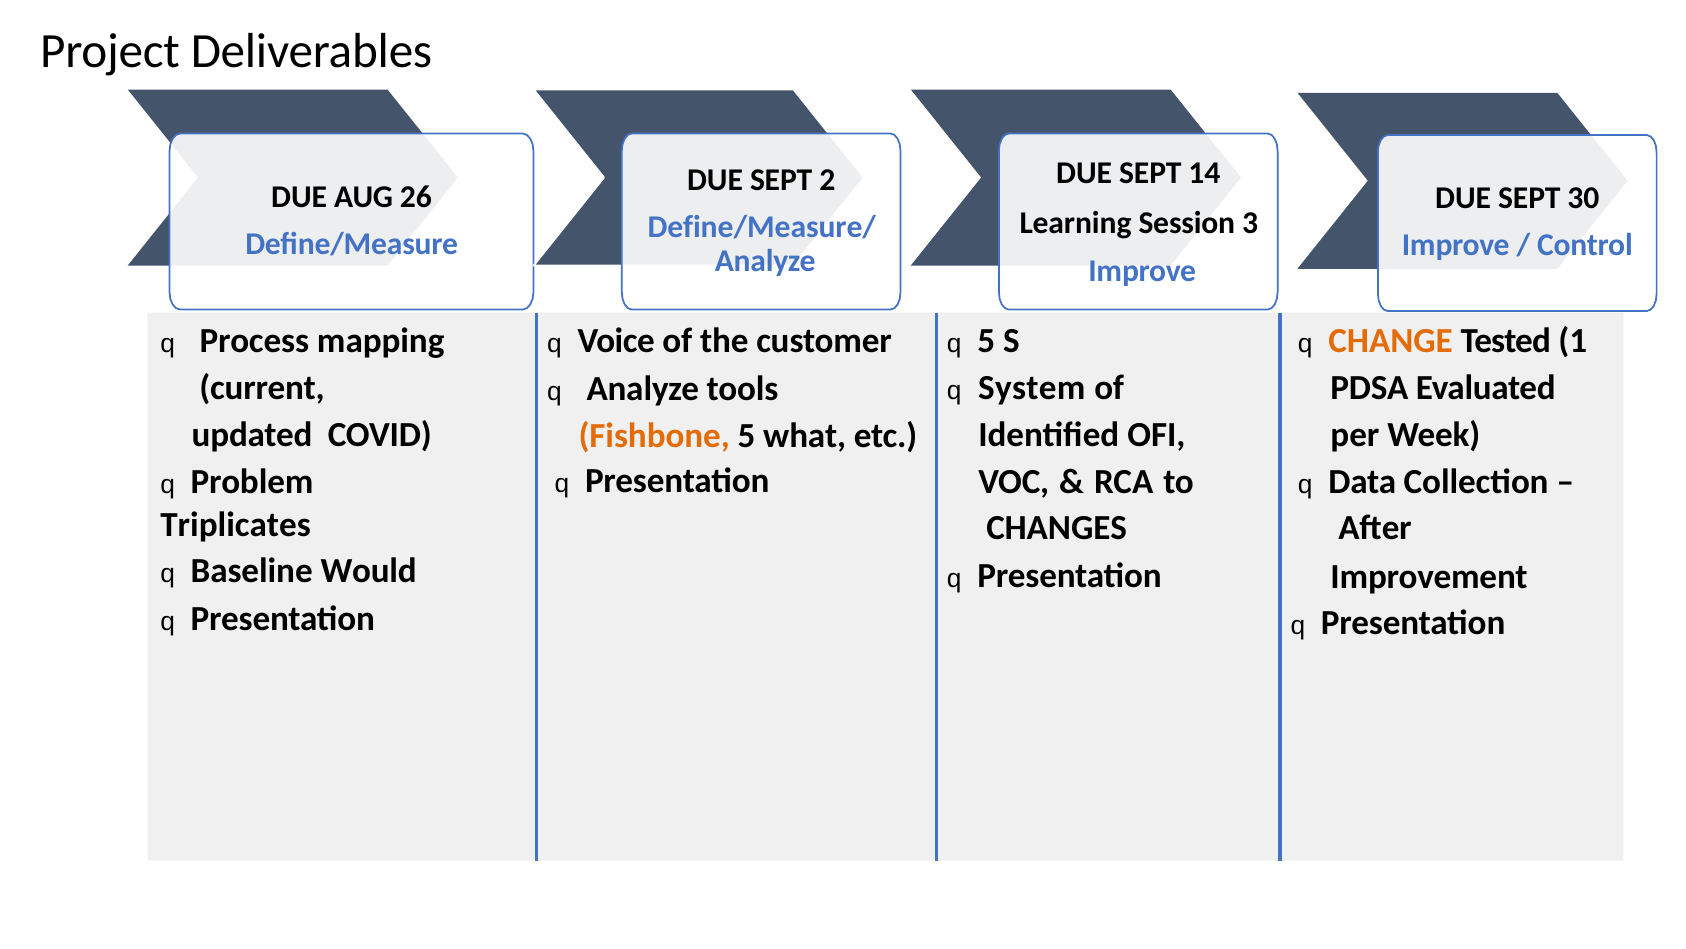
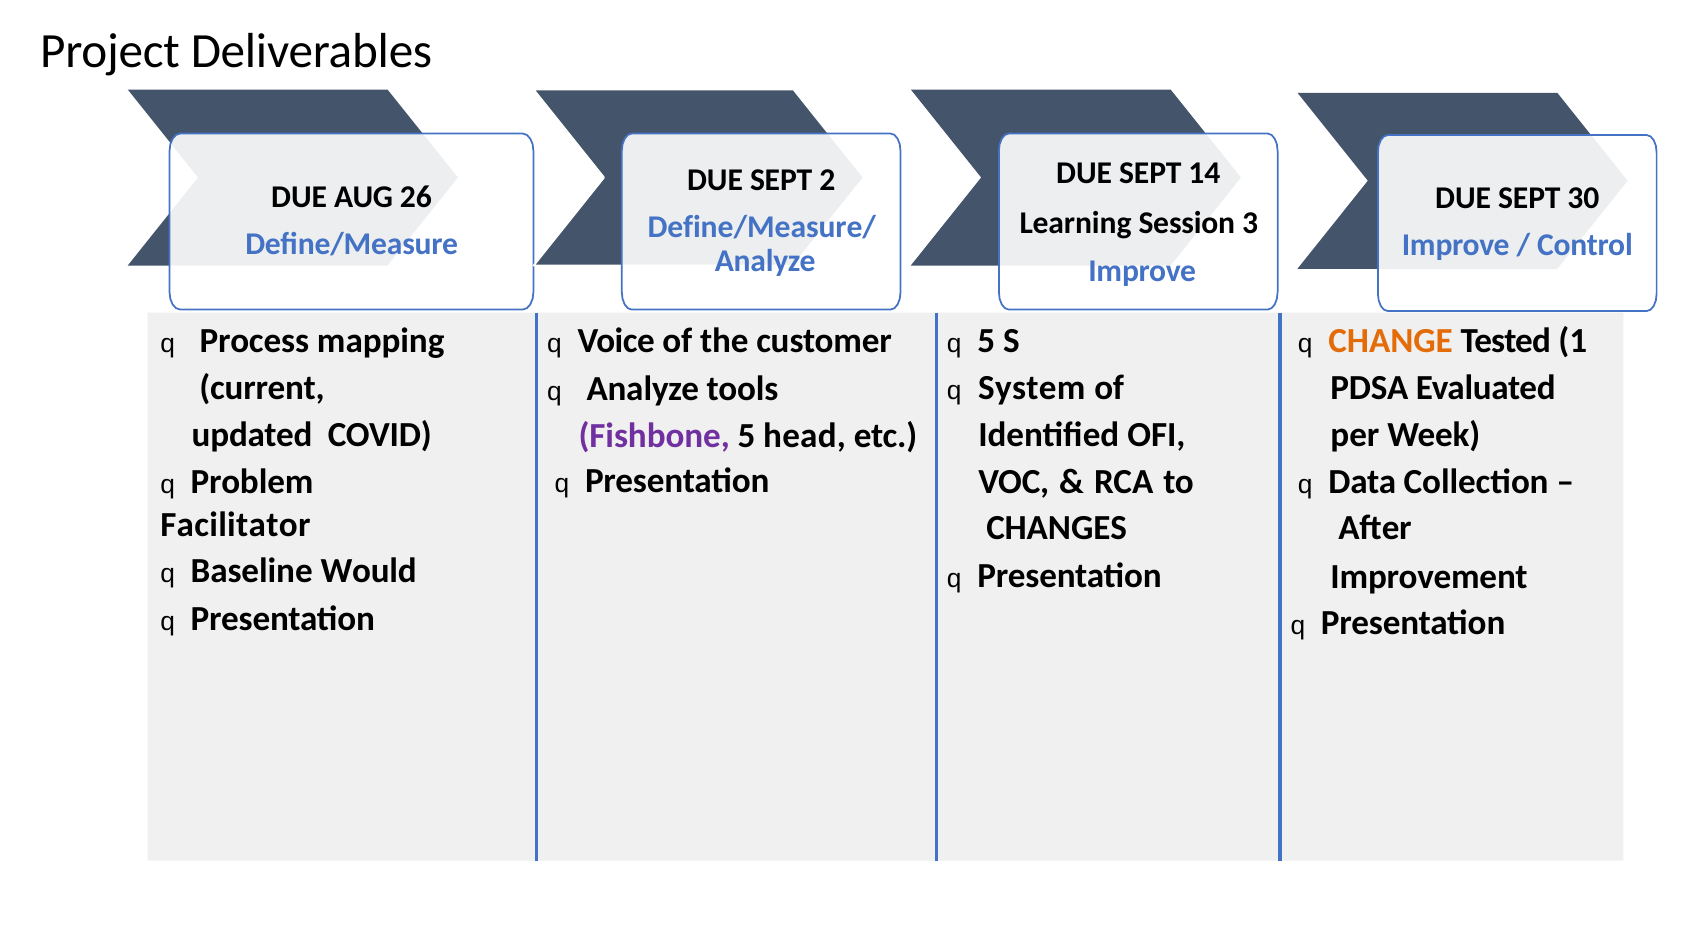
Fishbone colour: orange -> purple
what: what -> head
Triplicates: Triplicates -> Facilitator
